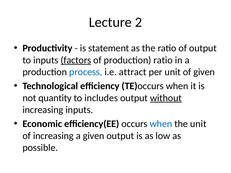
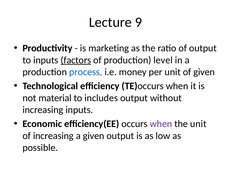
2: 2 -> 9
statement: statement -> marketing
production ratio: ratio -> level
attract: attract -> money
quantity: quantity -> material
without underline: present -> none
when at (161, 124) colour: blue -> purple
